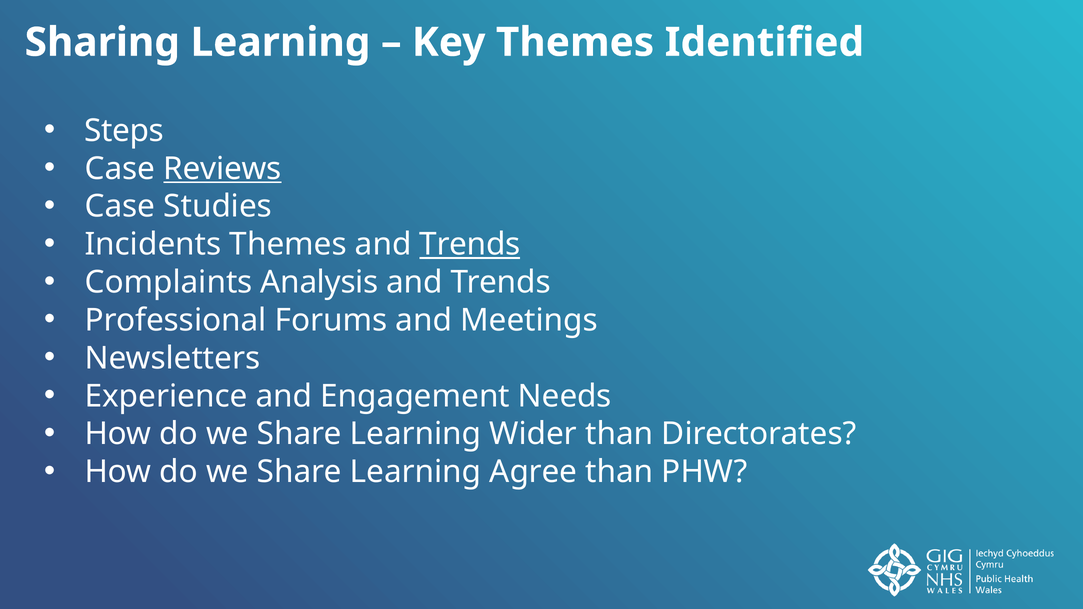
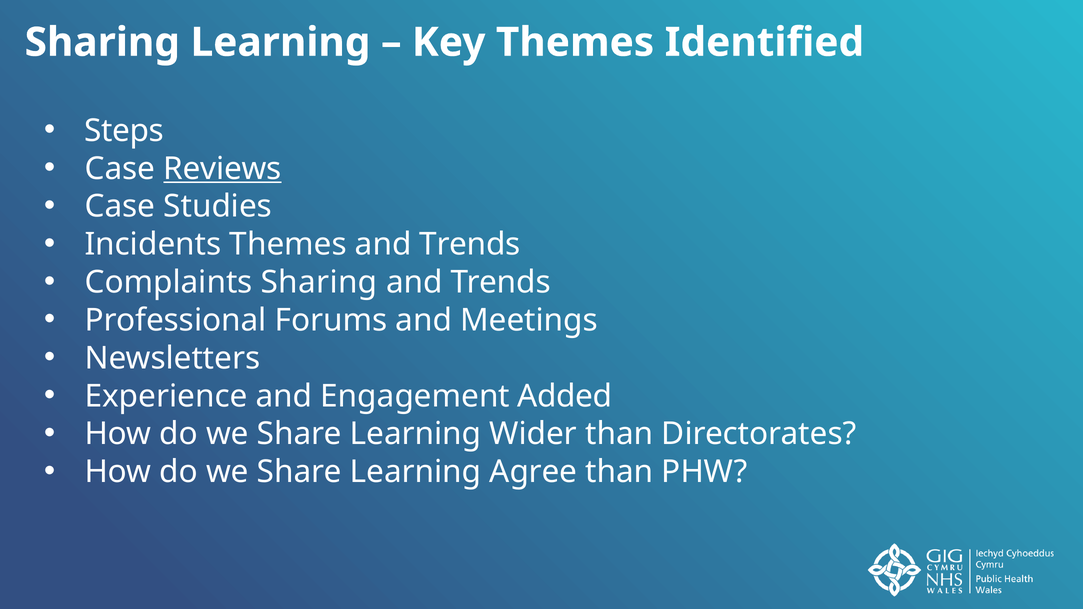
Trends at (470, 245) underline: present -> none
Complaints Analysis: Analysis -> Sharing
Needs: Needs -> Added
